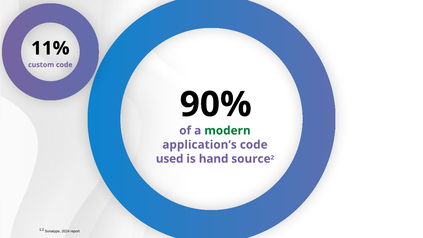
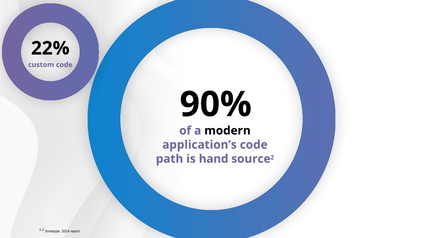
11%: 11% -> 22%
modern colour: green -> black
used: used -> path
